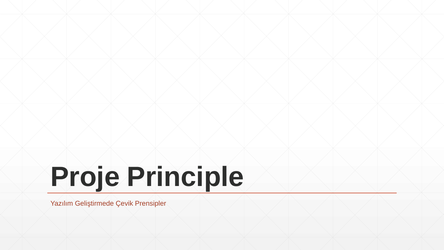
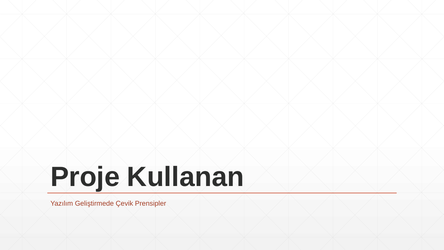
Principle: Principle -> Kullanan
